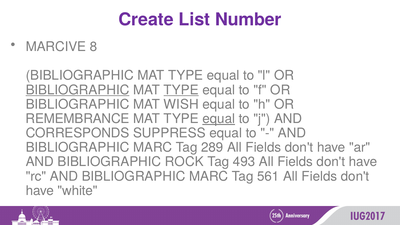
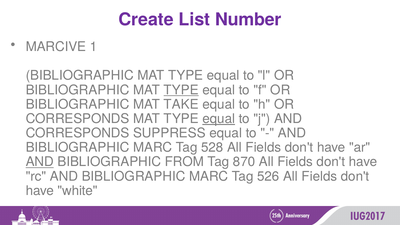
8: 8 -> 1
BIBLIOGRAPHIC at (78, 90) underline: present -> none
WISH: WISH -> TAKE
REMEMBRANCE at (78, 119): REMEMBRANCE -> CORRESPONDS
289: 289 -> 528
AND at (40, 162) underline: none -> present
ROCK: ROCK -> FROM
493: 493 -> 870
561: 561 -> 526
